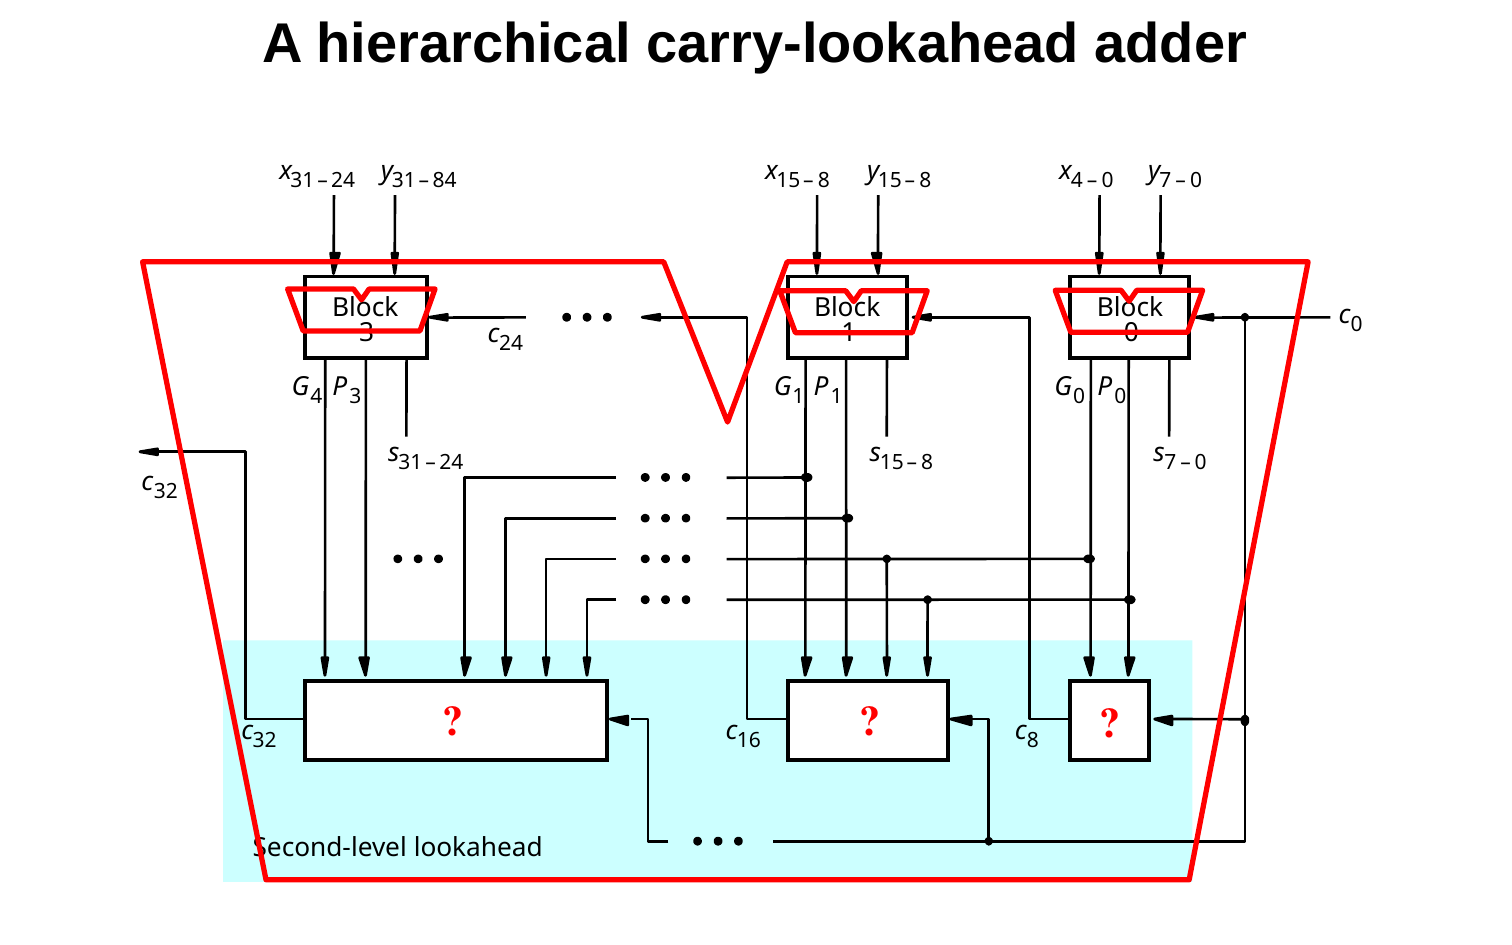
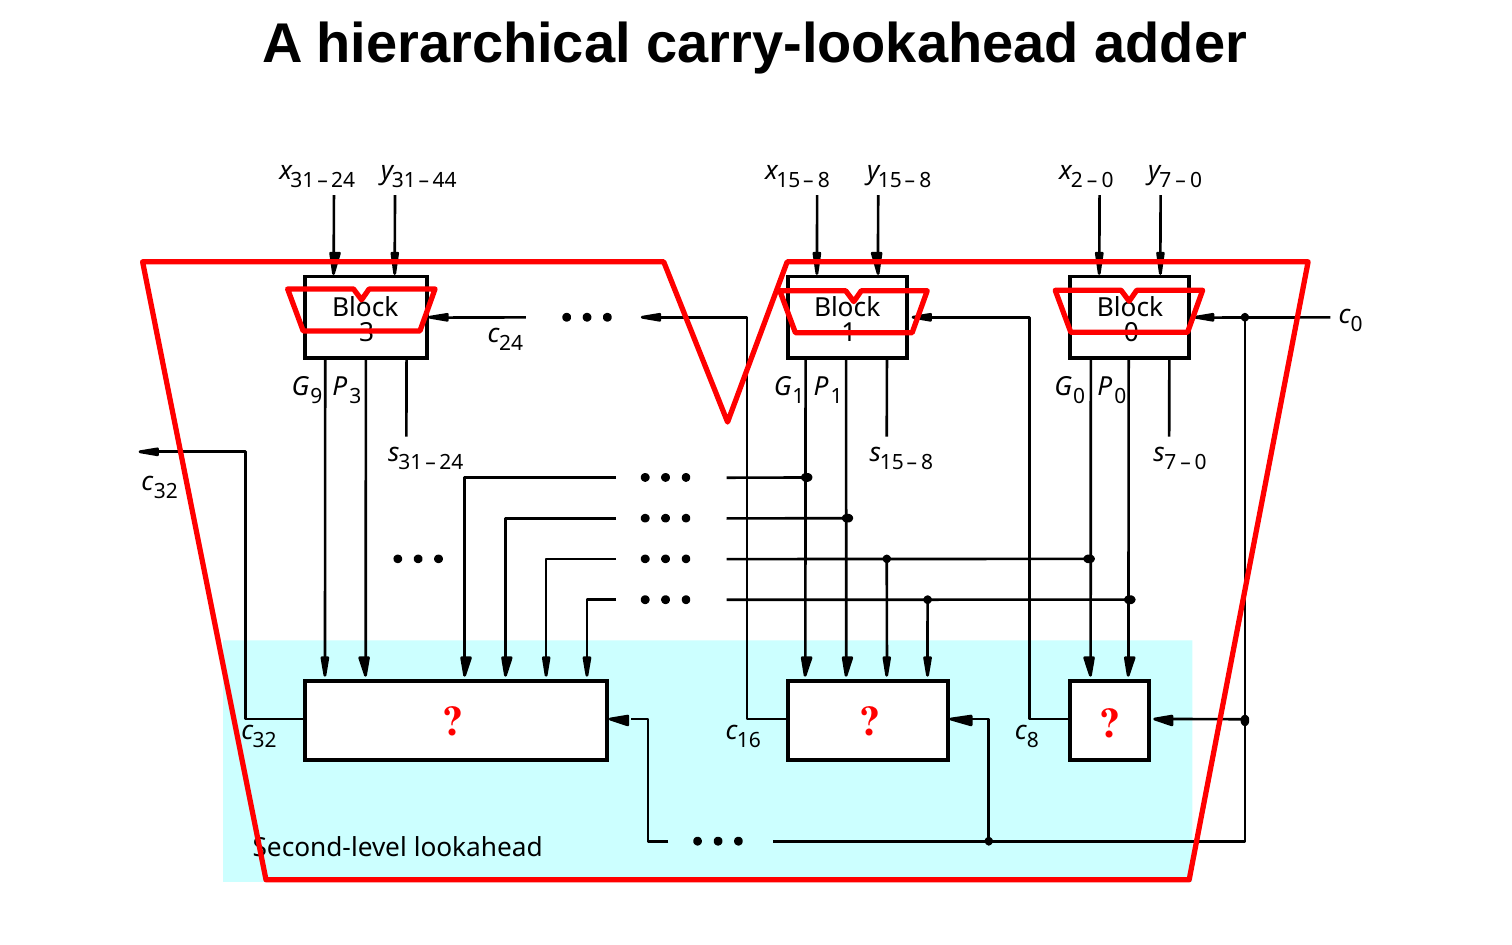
84: 84 -> 44
x 4: 4 -> 2
G 4: 4 -> 9
